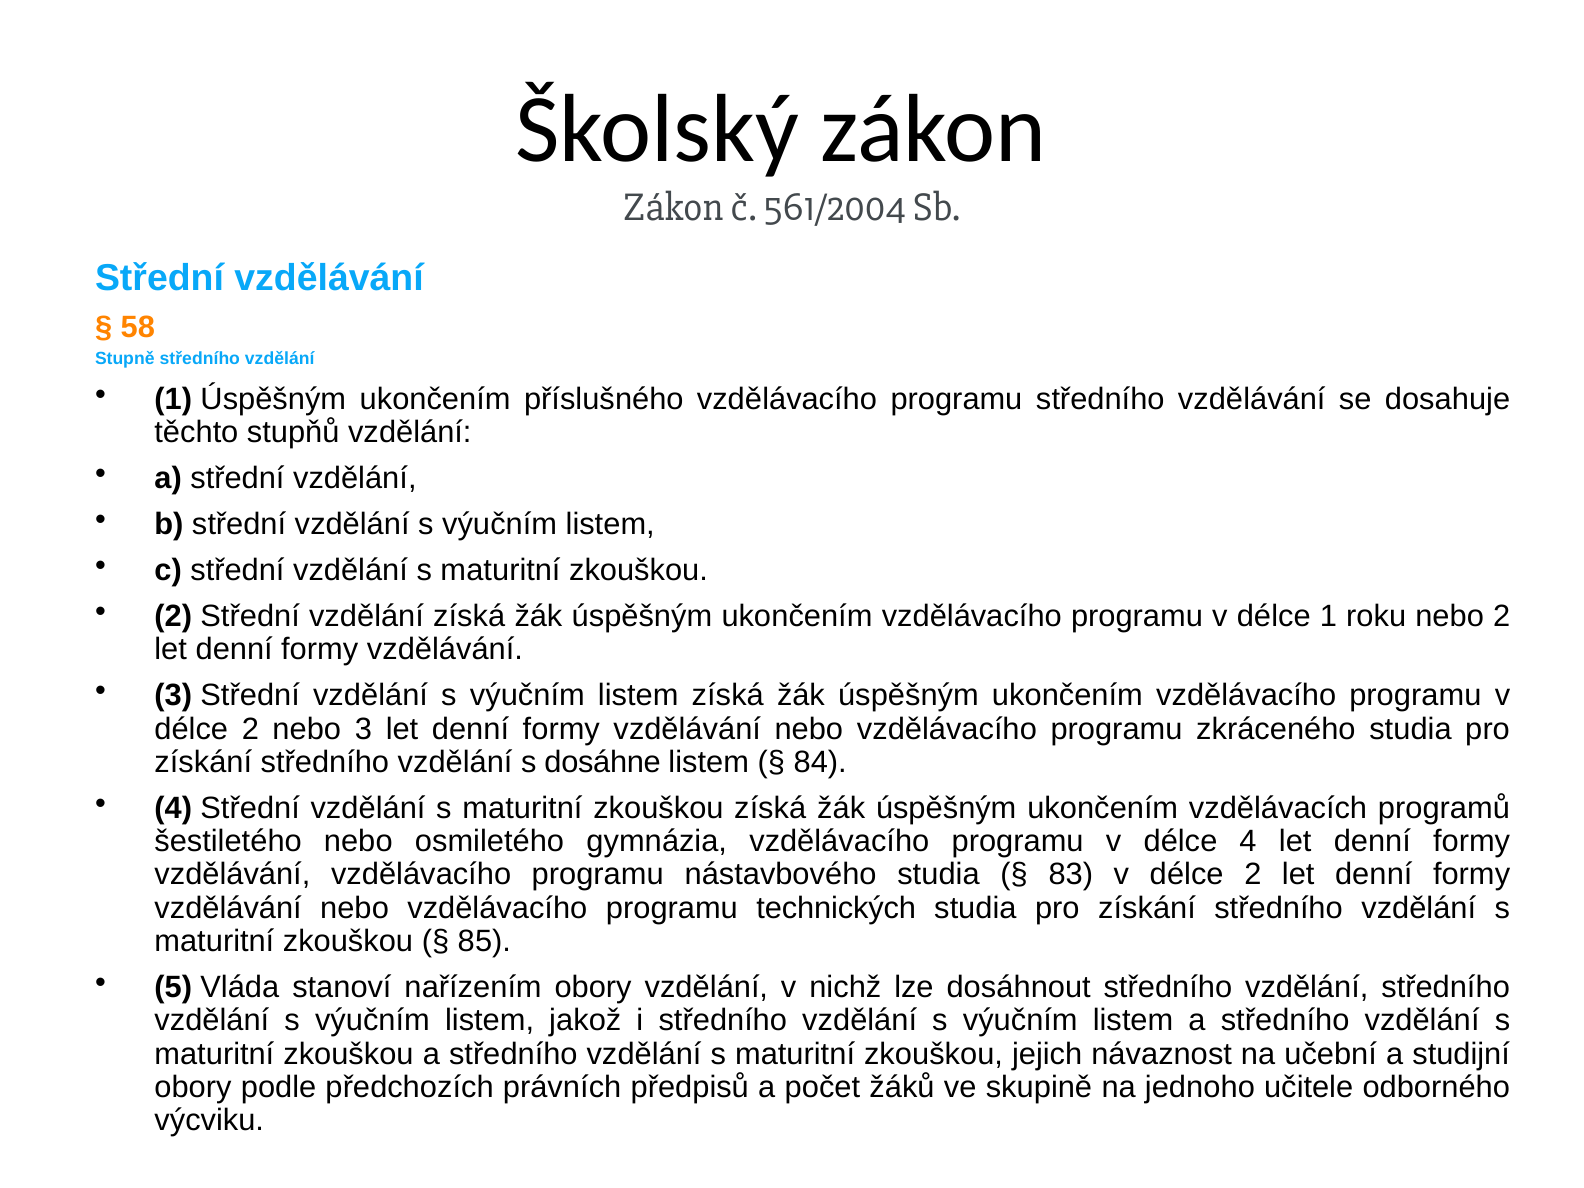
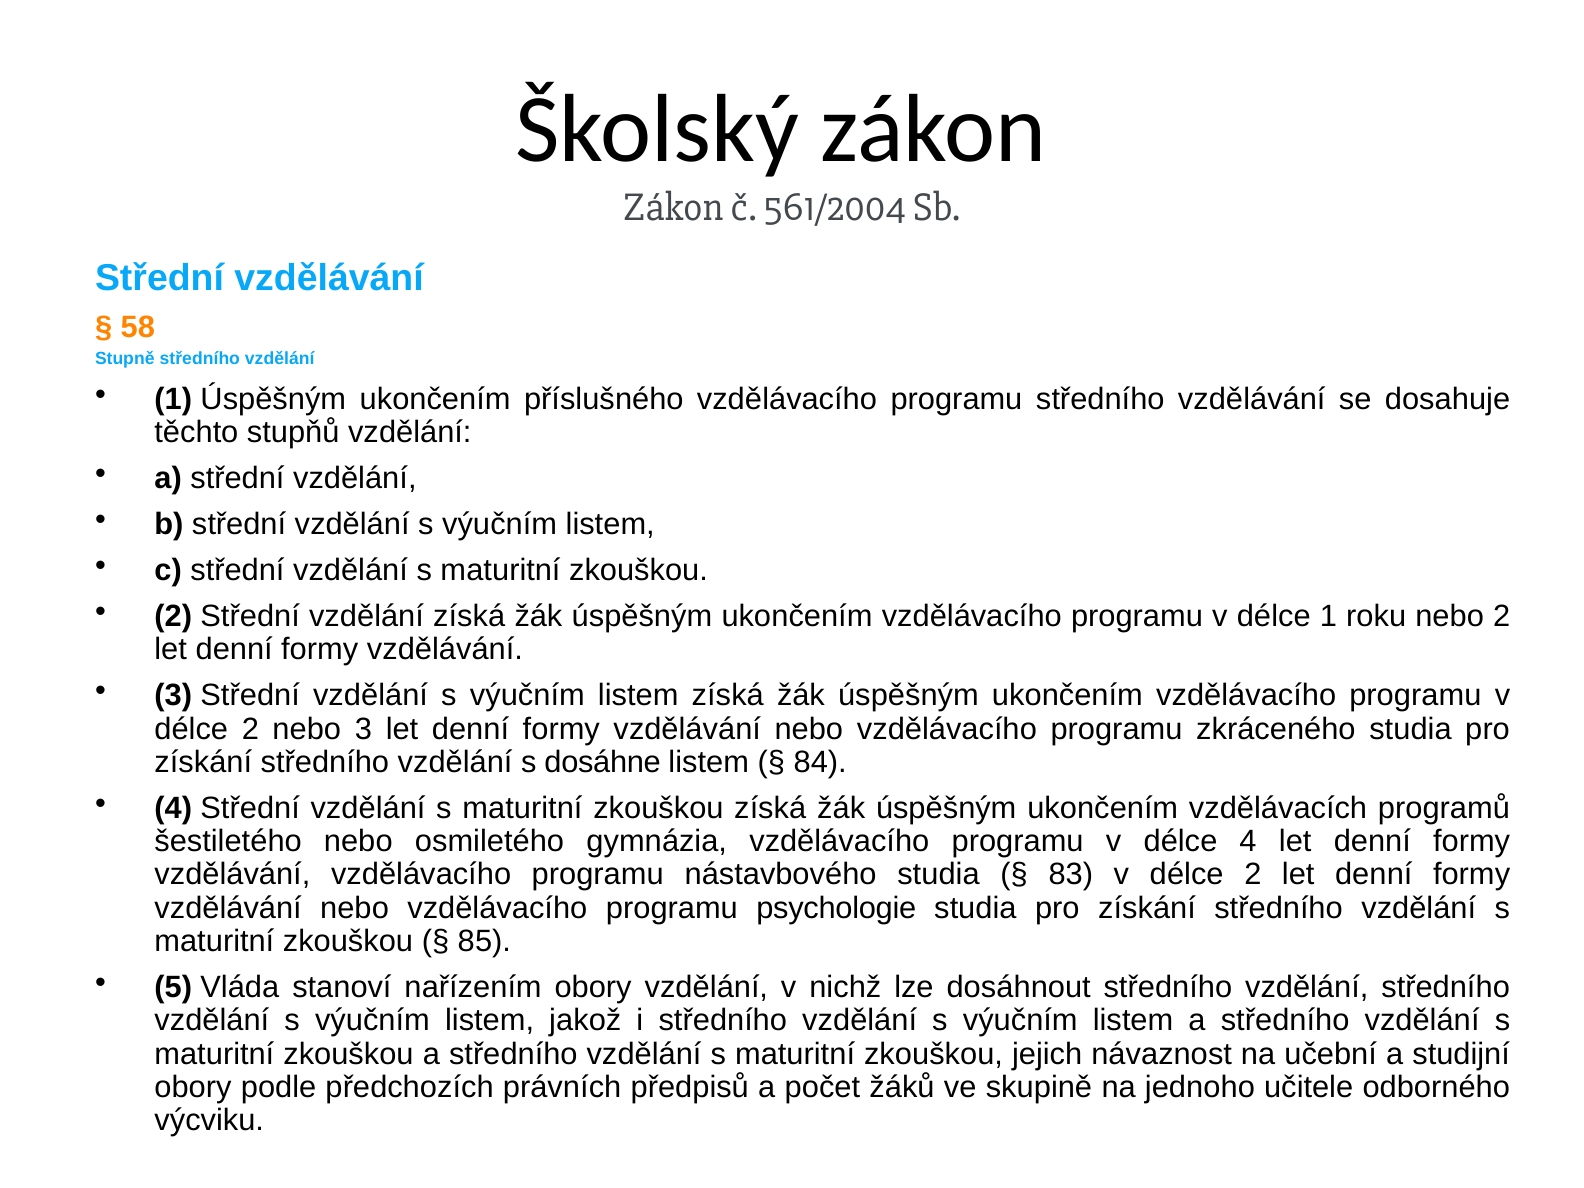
technických: technických -> psychologie
